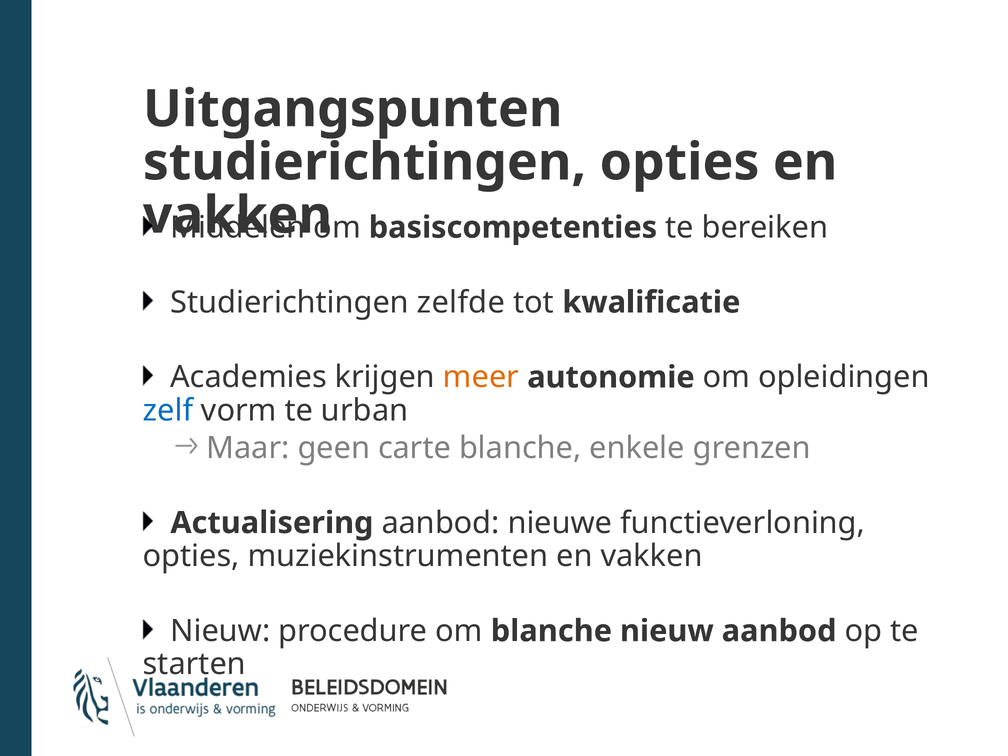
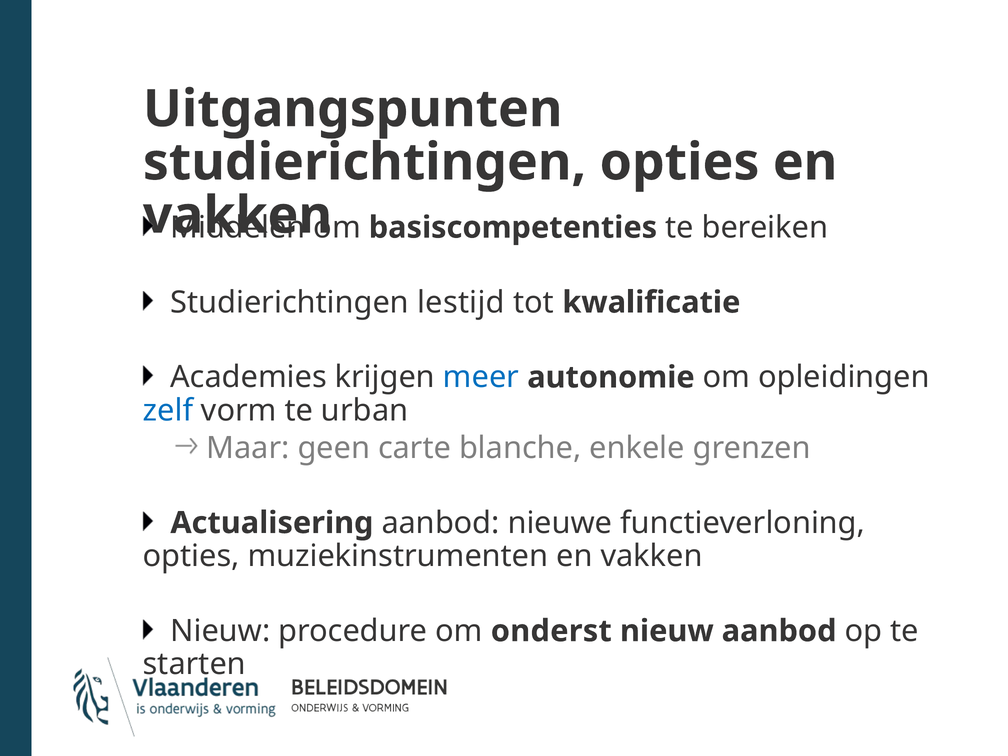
zelfde: zelfde -> lestijd
meer colour: orange -> blue
om blanche: blanche -> onderst
